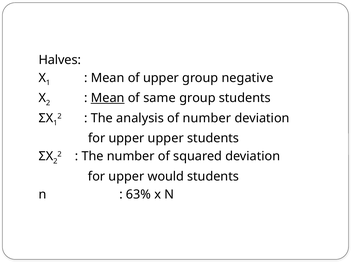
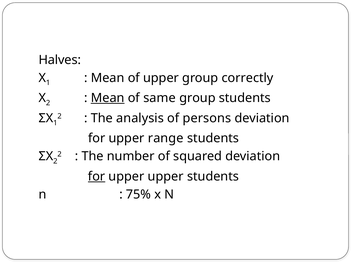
negative: negative -> correctly
of number: number -> persons
upper upper: upper -> range
for at (97, 177) underline: none -> present
upper would: would -> upper
63%: 63% -> 75%
